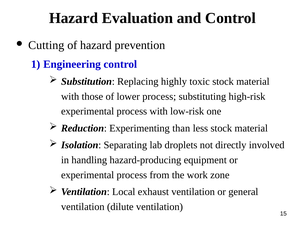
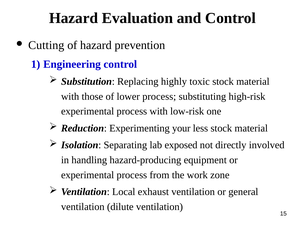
than: than -> your
droplets: droplets -> exposed
